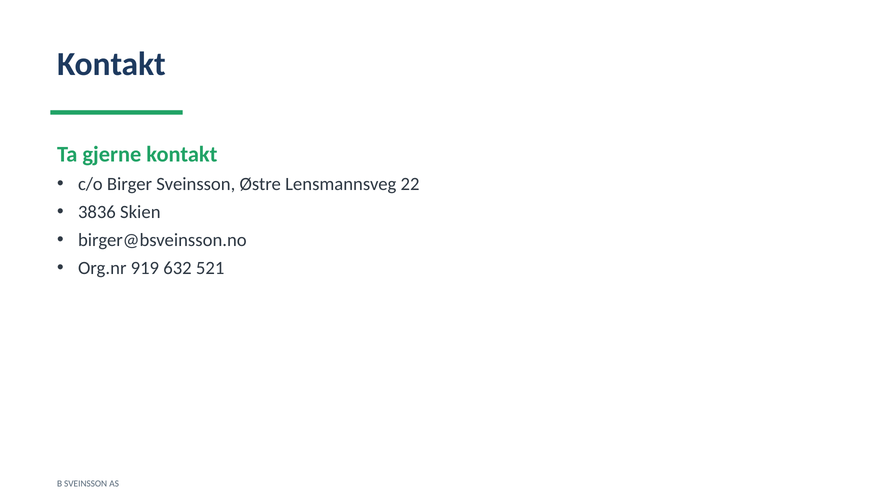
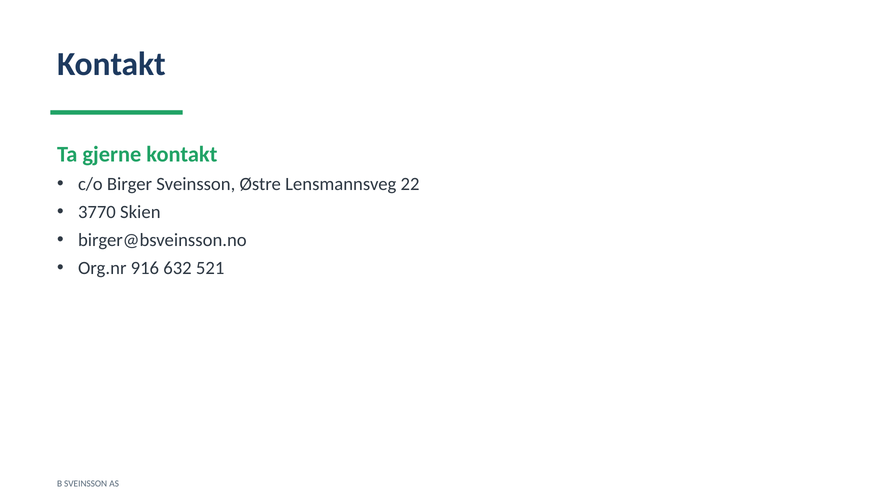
3836: 3836 -> 3770
919: 919 -> 916
